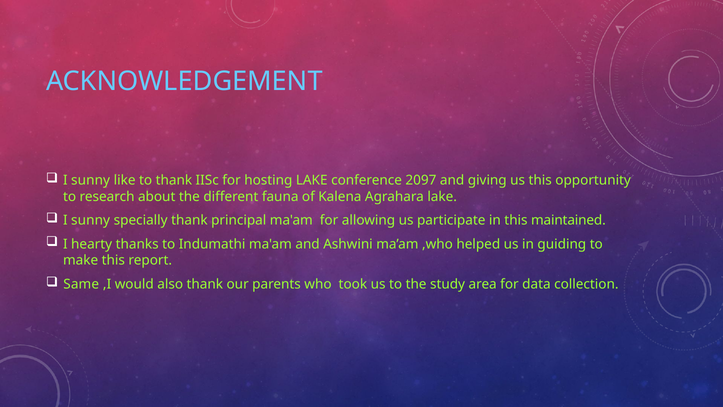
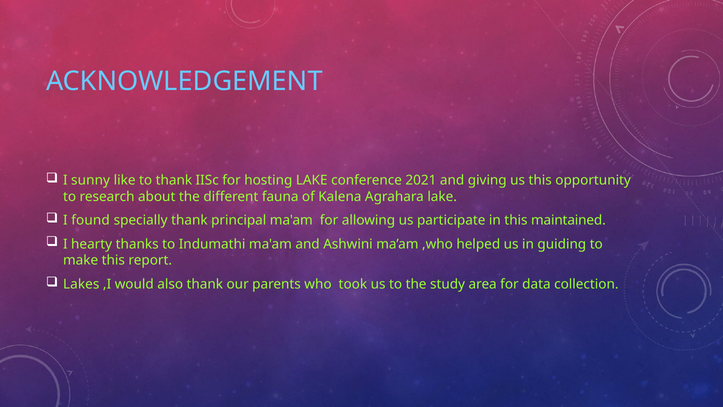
2097: 2097 -> 2021
sunny at (91, 220): sunny -> found
Same: Same -> Lakes
